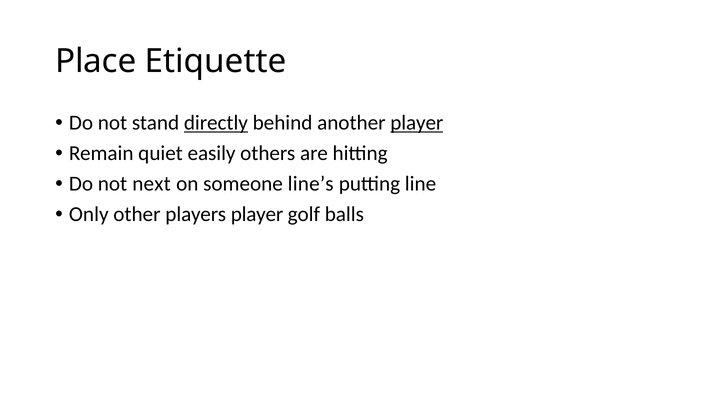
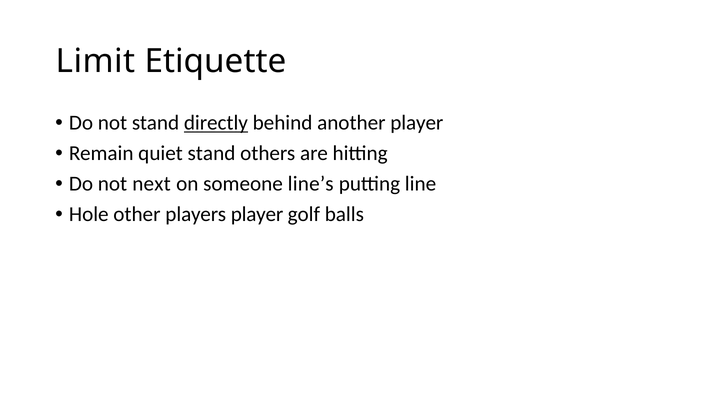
Place: Place -> Limit
player at (417, 123) underline: present -> none
quiet easily: easily -> stand
Only: Only -> Hole
